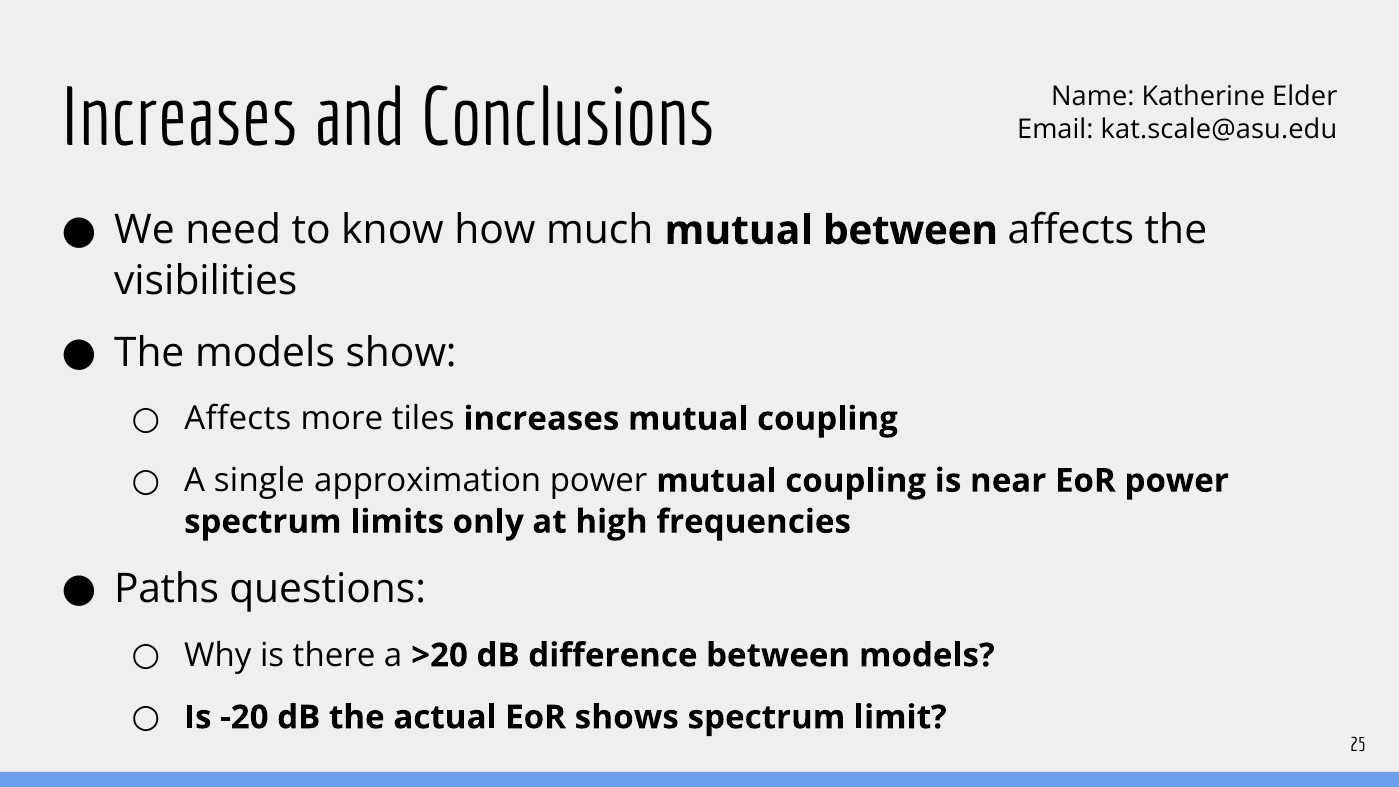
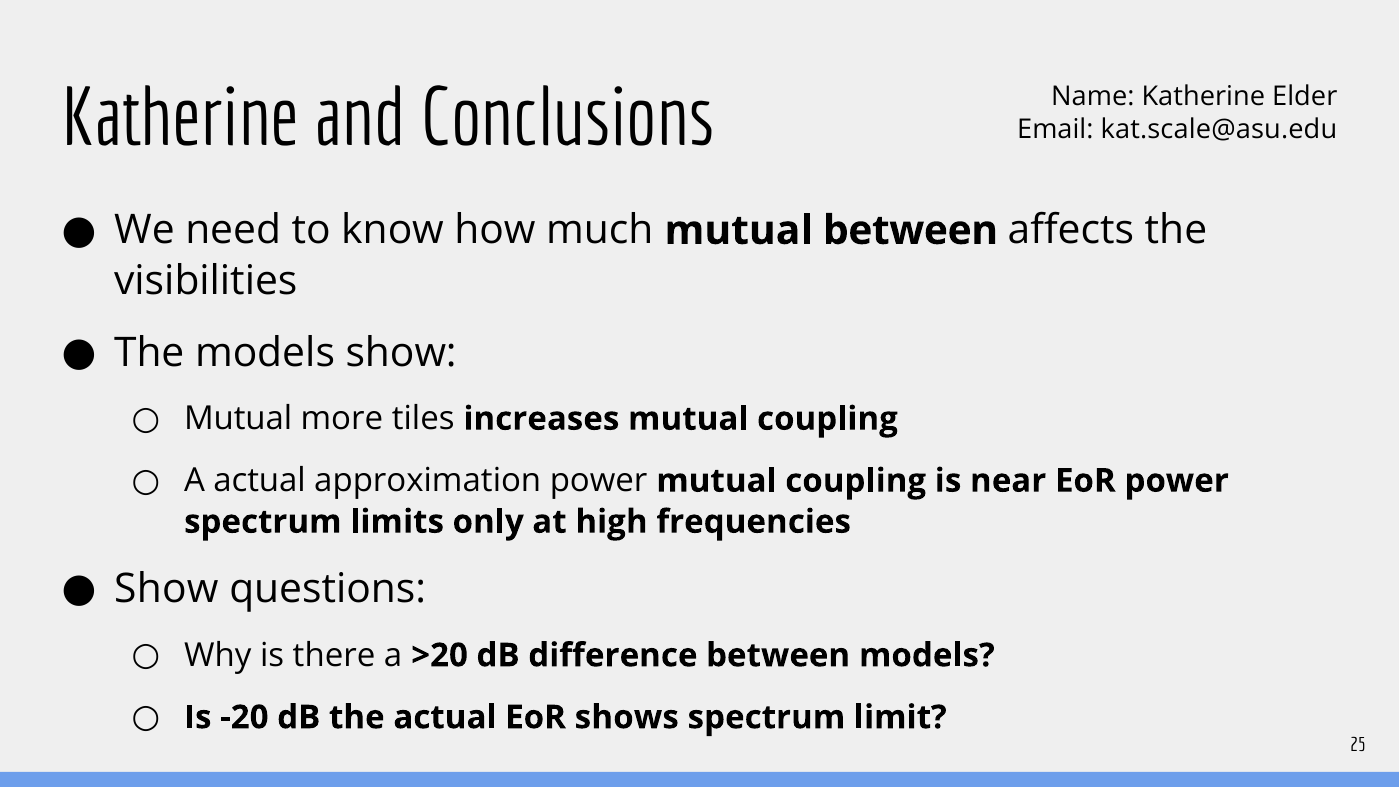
Increases at (180, 118): Increases -> Katherine
Affects at (238, 419): Affects -> Mutual
A single: single -> actual
Paths at (167, 589): Paths -> Show
